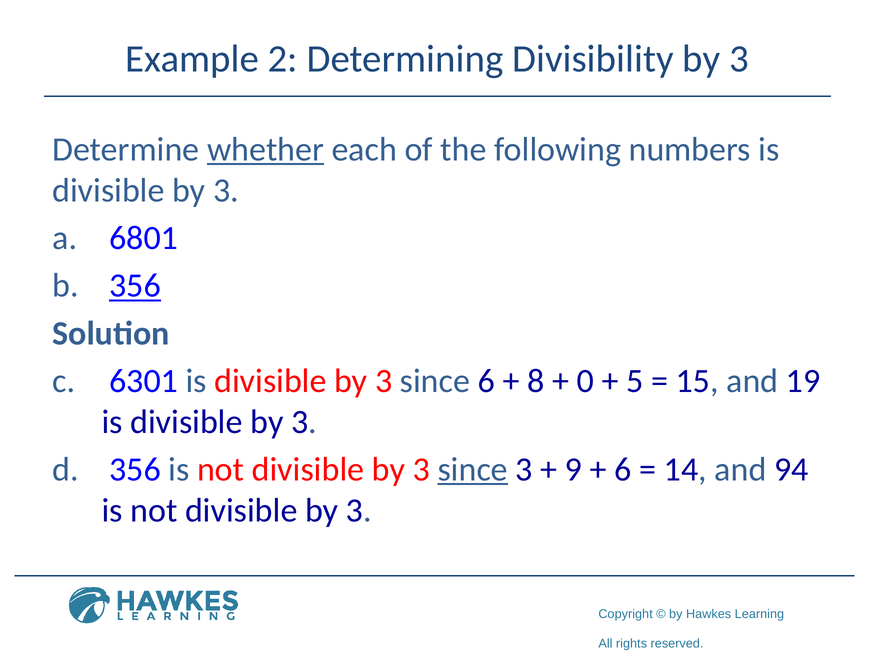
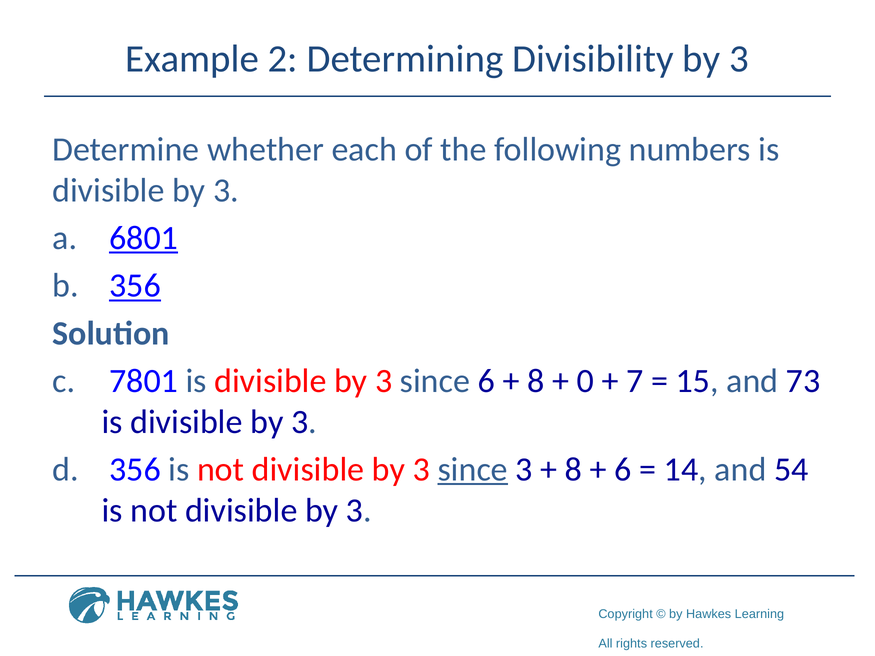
whether underline: present -> none
6801 underline: none -> present
6301: 6301 -> 7801
5: 5 -> 7
19: 19 -> 73
9 at (574, 470): 9 -> 8
94: 94 -> 54
